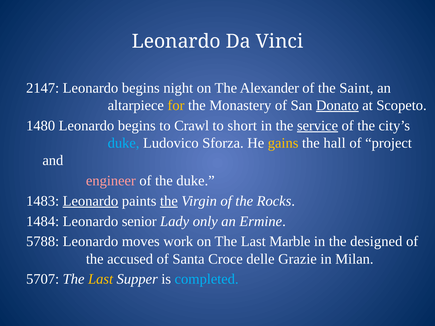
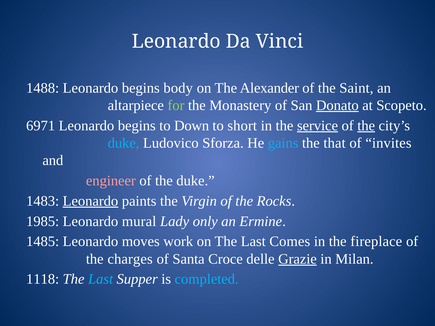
2147: 2147 -> 1488
night: night -> body
for colour: yellow -> light green
1480: 1480 -> 6971
Crawl: Crawl -> Down
the at (366, 126) underline: none -> present
gains colour: yellow -> light blue
hall: hall -> that
project: project -> invites
the at (169, 201) underline: present -> none
1484: 1484 -> 1985
senior: senior -> mural
5788: 5788 -> 1485
Marble: Marble -> Comes
designed: designed -> fireplace
accused: accused -> charges
Grazie underline: none -> present
5707: 5707 -> 1118
Last at (101, 279) colour: yellow -> light blue
